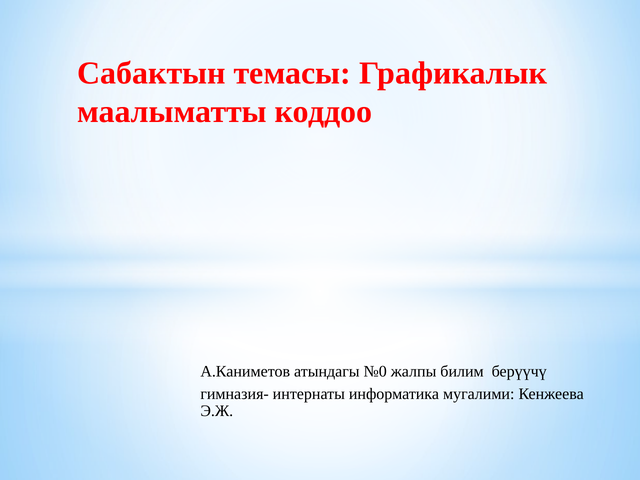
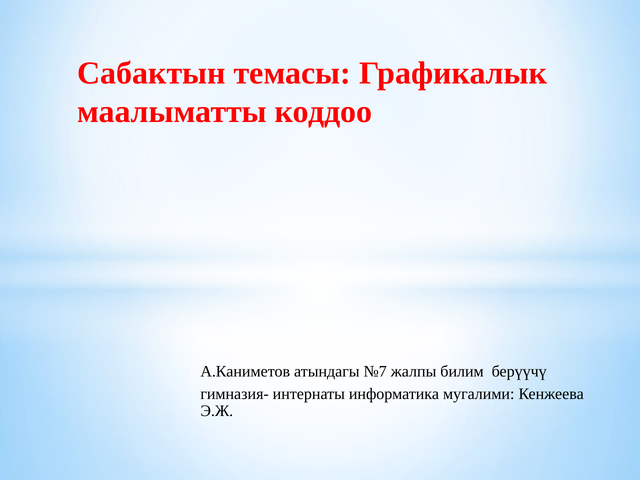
№0: №0 -> №7
